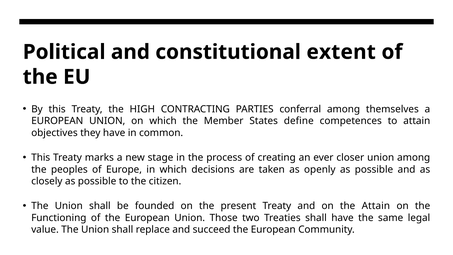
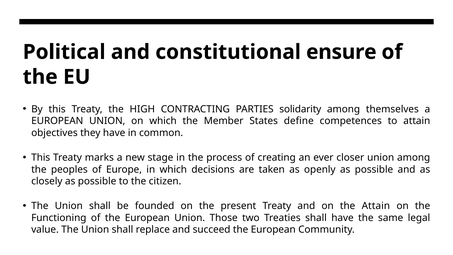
extent: extent -> ensure
conferral: conferral -> solidarity
